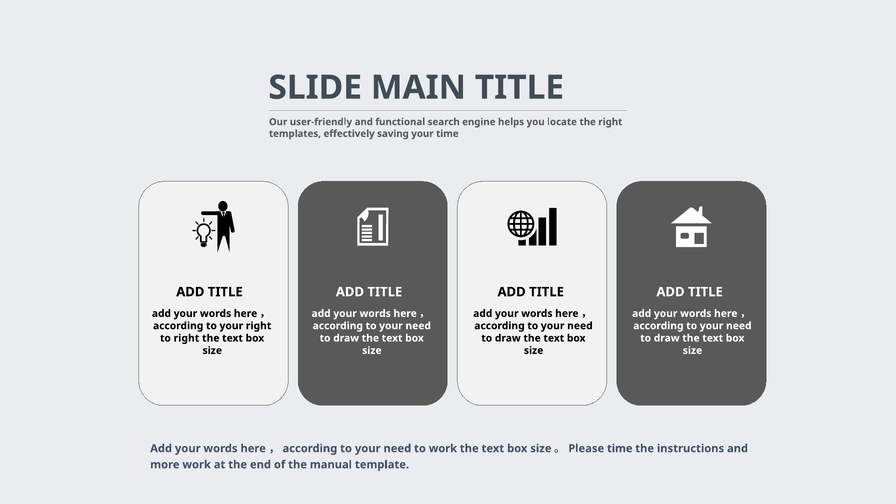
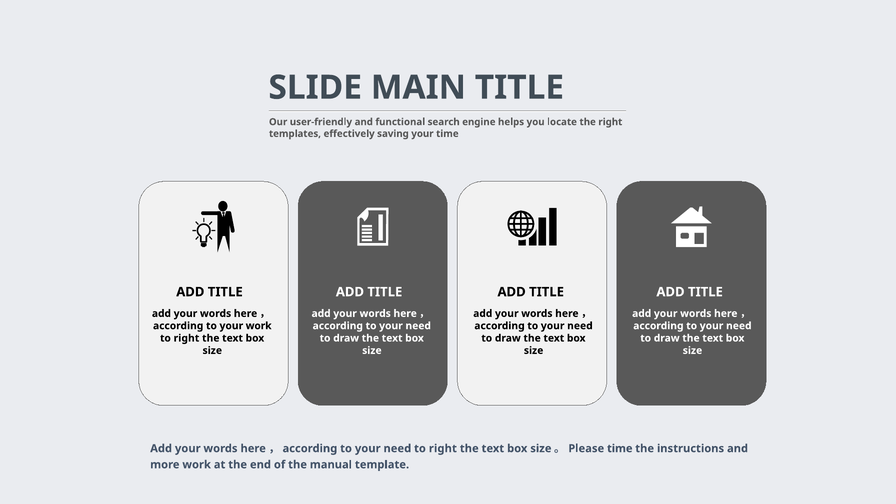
your right: right -> work
need to work: work -> right
